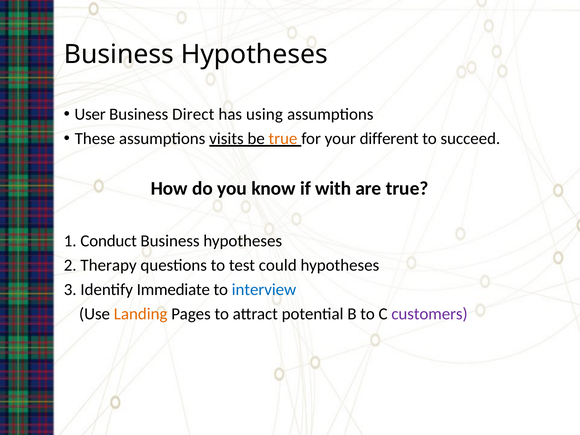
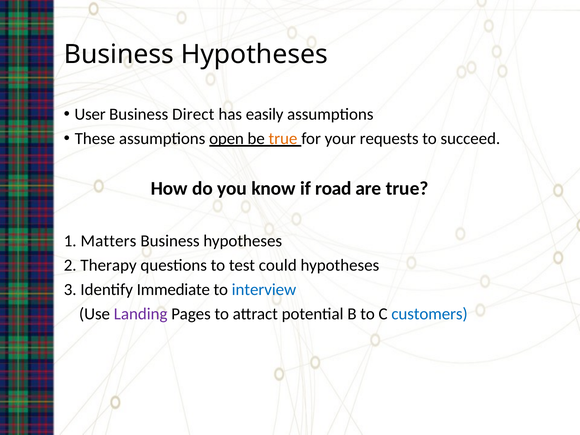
using: using -> easily
visits: visits -> open
different: different -> requests
with: with -> road
Conduct: Conduct -> Matters
Landing colour: orange -> purple
customers colour: purple -> blue
